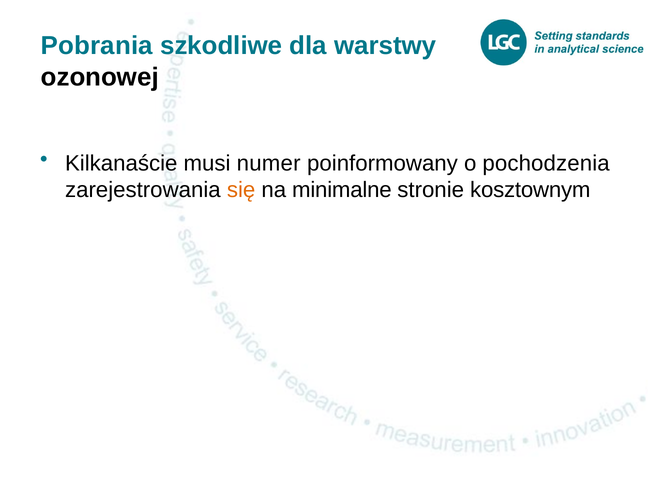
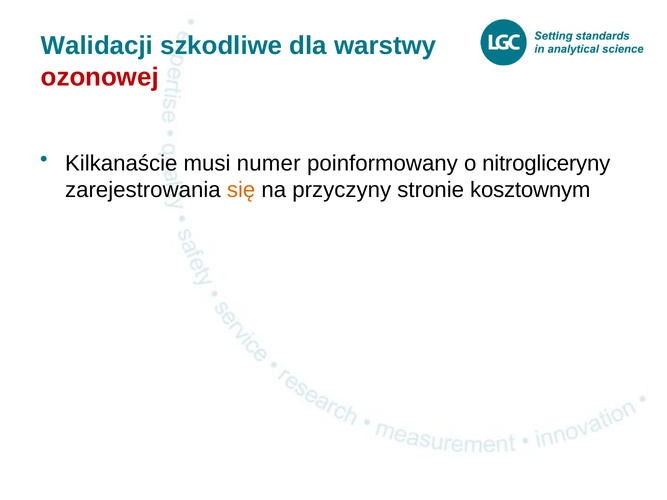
Pobrania: Pobrania -> Walidacji
ozonowej colour: black -> red
pochodzenia: pochodzenia -> nitrogliceryny
minimalne: minimalne -> przyczyny
